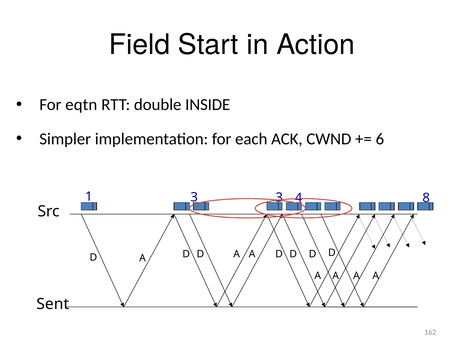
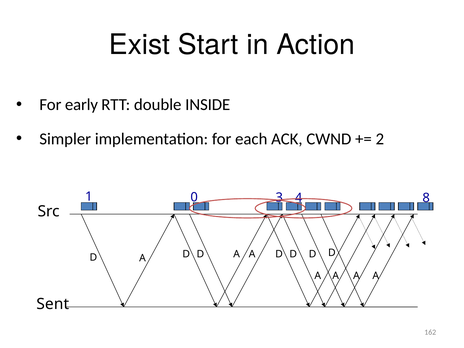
Field: Field -> Exist
eqtn: eqtn -> early
6: 6 -> 2
1 3: 3 -> 0
